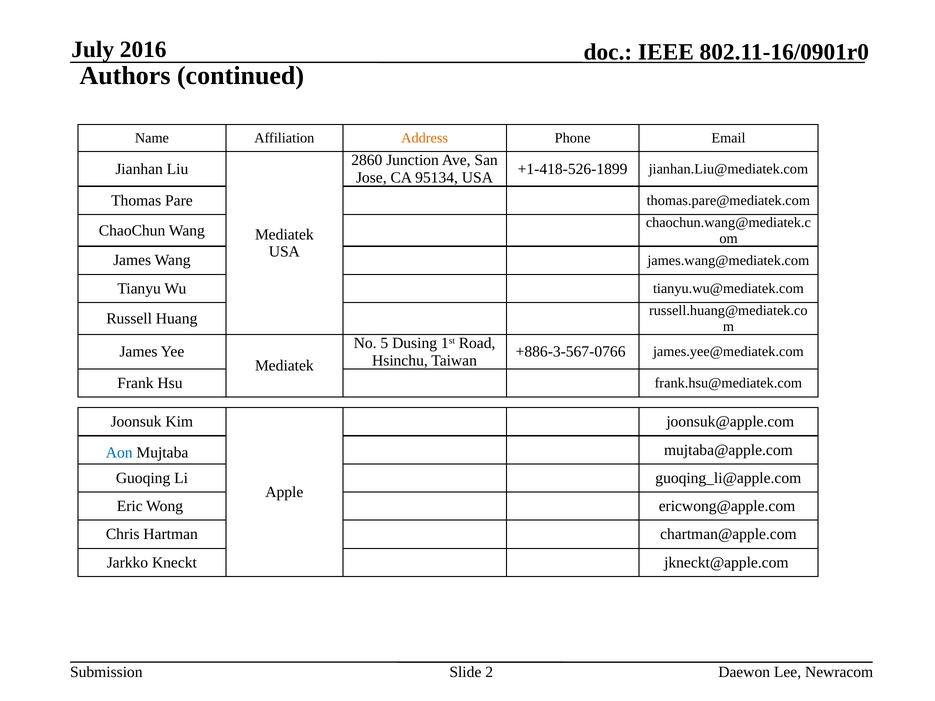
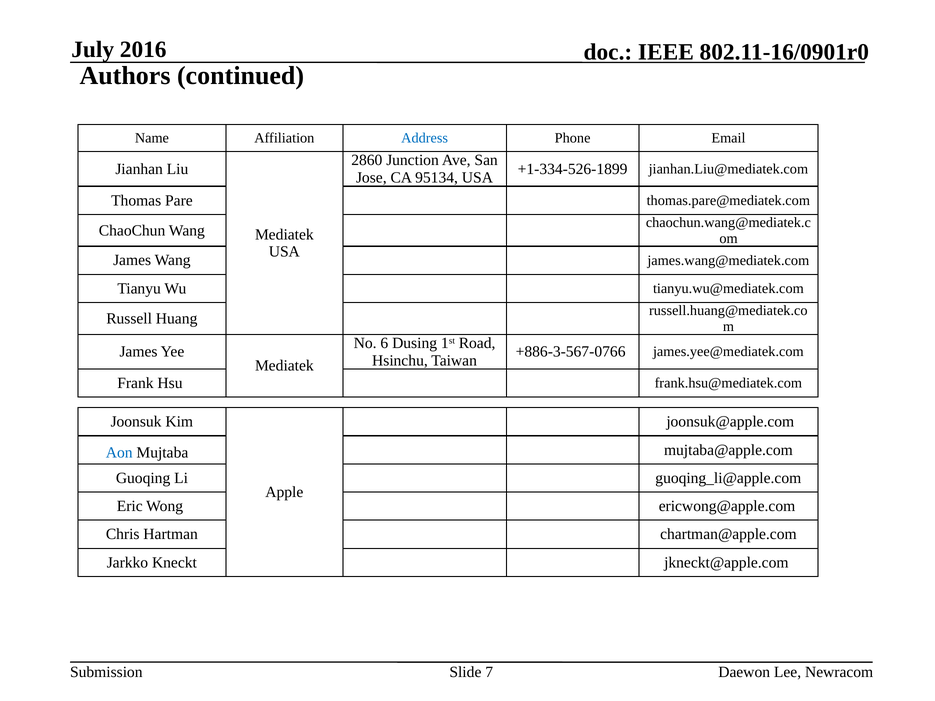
Address colour: orange -> blue
+1-418-526-1899: +1-418-526-1899 -> +1-334-526-1899
5: 5 -> 6
2: 2 -> 7
